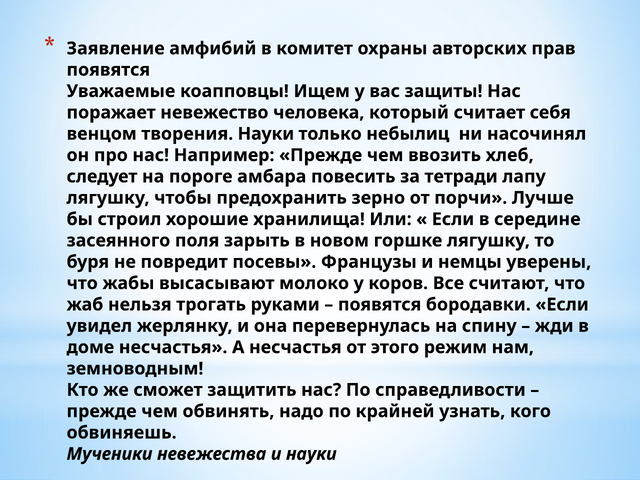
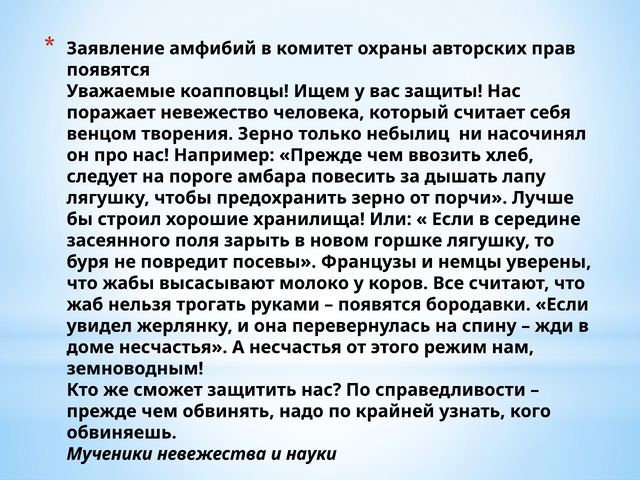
творения Науки: Науки -> Зерно
тетради: тетради -> дышать
